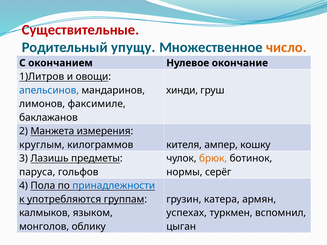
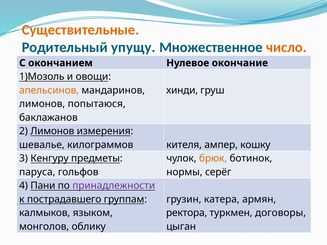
Существительные colour: red -> orange
1)Литров: 1)Литров -> 1)Мозоль
апельсинов colour: blue -> orange
факсимиле: факсимиле -> попытаюся
2 Манжета: Манжета -> Лимонов
круглым: круглым -> шевалье
Лазишь: Лазишь -> Кенгуру
Пола: Пола -> Пани
принадлежности colour: blue -> purple
употребляются: употребляются -> пострадавшего
успехах: успехах -> ректора
вспомнил: вспомнил -> договоры
